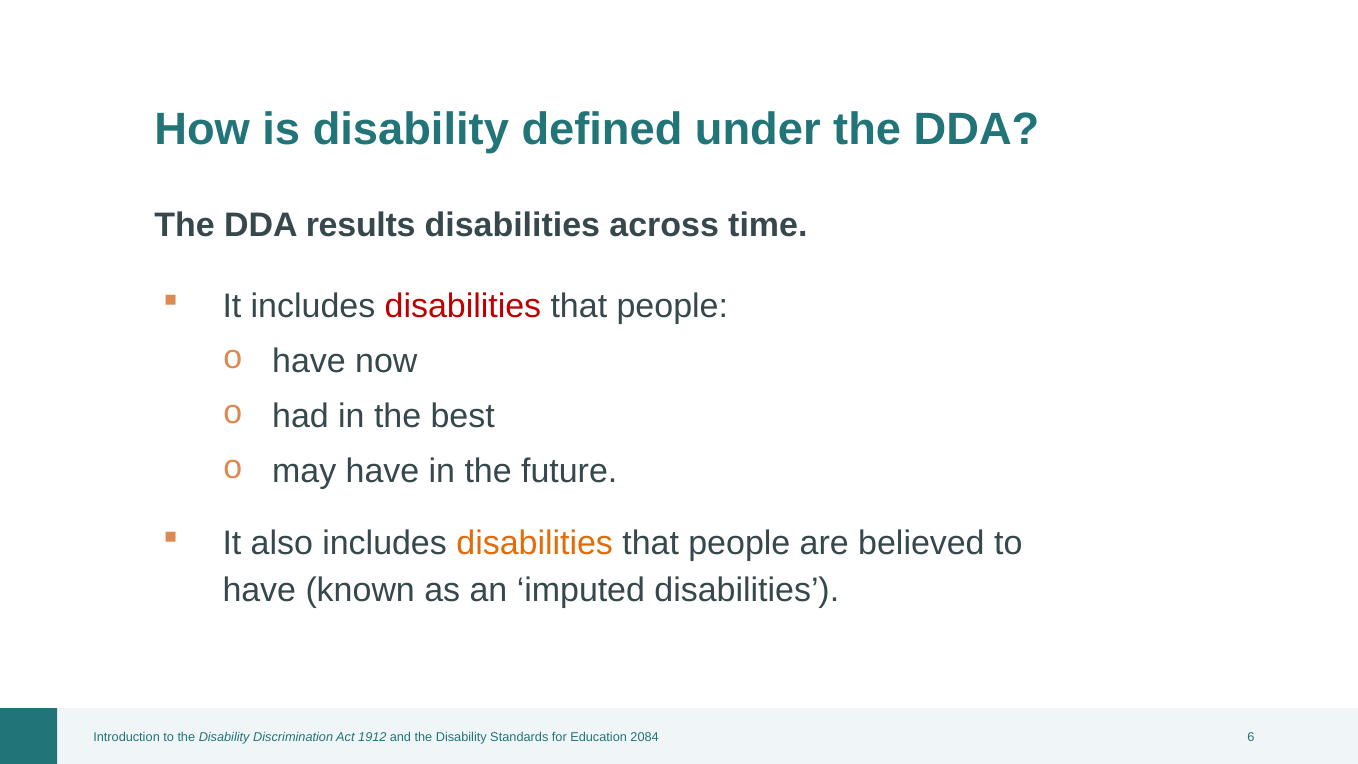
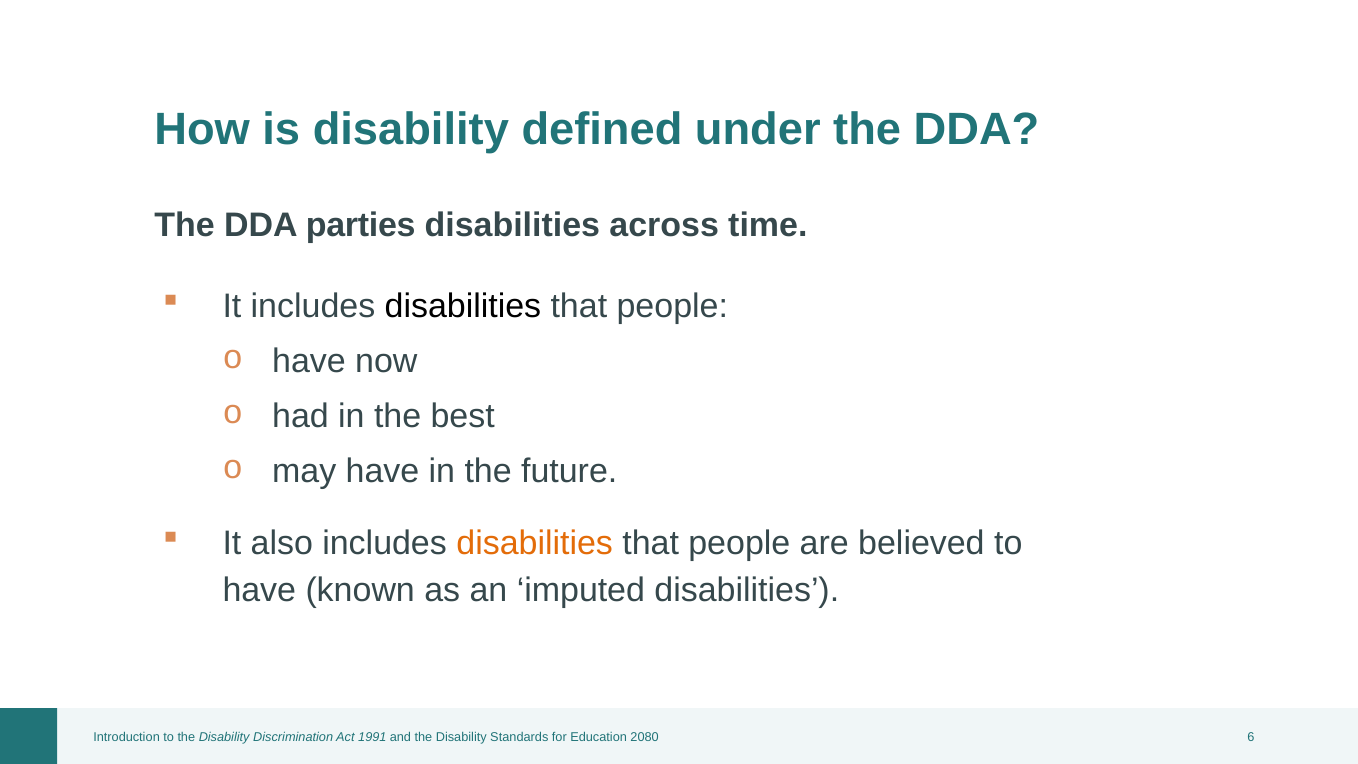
results: results -> parties
disabilities at (463, 307) colour: red -> black
1912: 1912 -> 1991
2084: 2084 -> 2080
